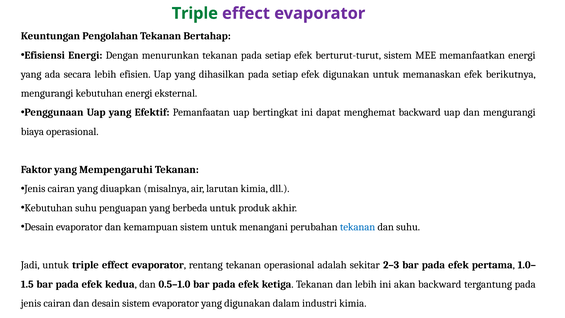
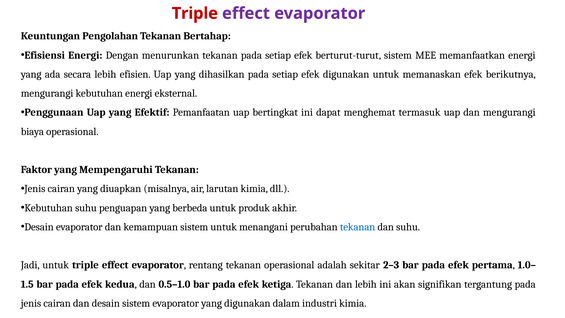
Triple at (195, 13) colour: green -> red
menghemat backward: backward -> termasuk
akan backward: backward -> signifikan
